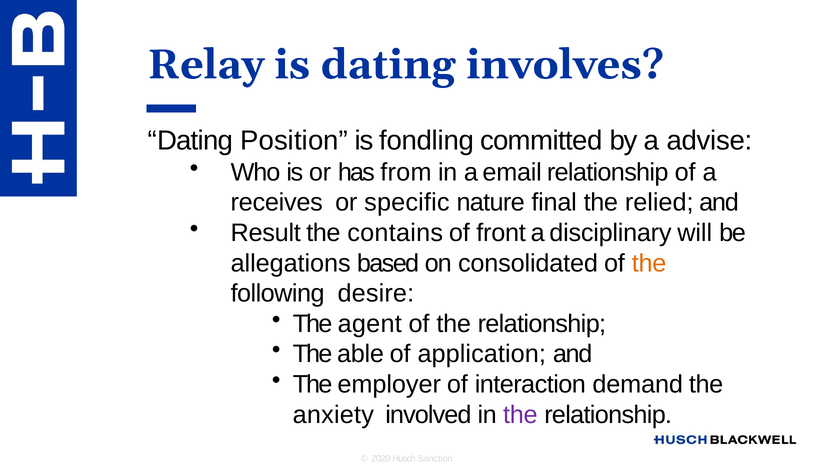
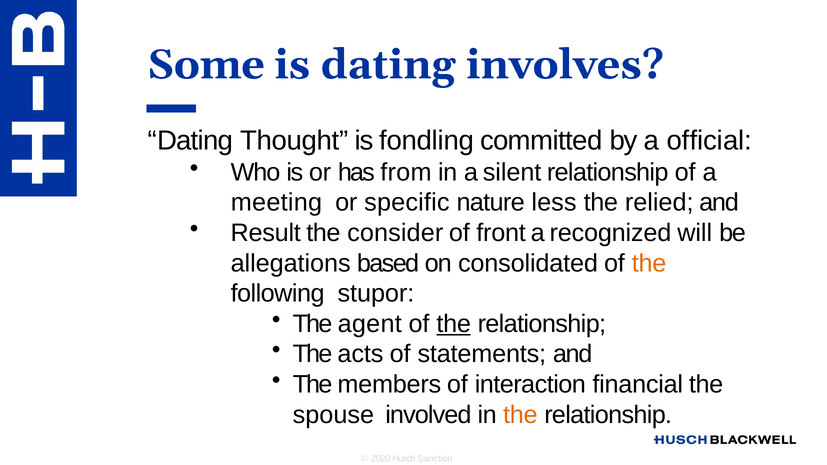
Relay: Relay -> Some
Position: Position -> Thought
advise: advise -> official
email: email -> silent
receives: receives -> meeting
final: final -> less
contains: contains -> consider
disciplinary: disciplinary -> recognized
desire: desire -> stupor
the at (454, 324) underline: none -> present
able: able -> acts
application: application -> statements
employer: employer -> members
demand: demand -> financial
anxiety: anxiety -> spouse
the at (520, 415) colour: purple -> orange
